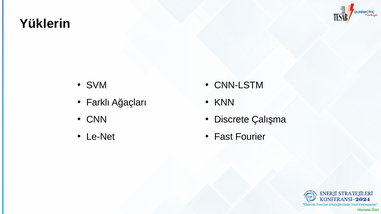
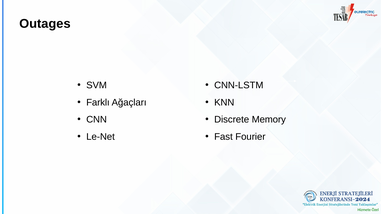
Yüklerin: Yüklerin -> Outages
Çalışma: Çalışma -> Memory
